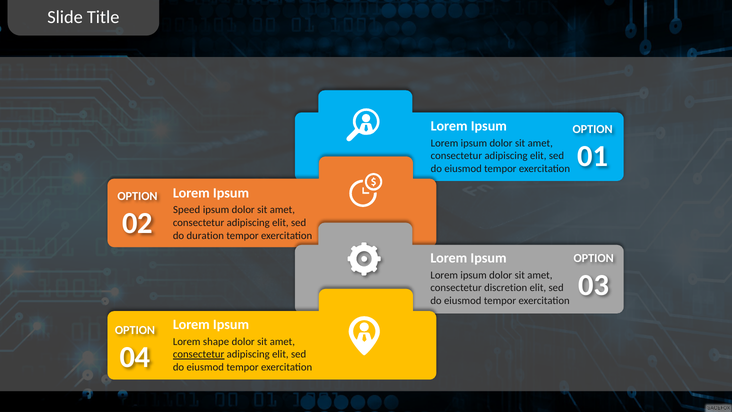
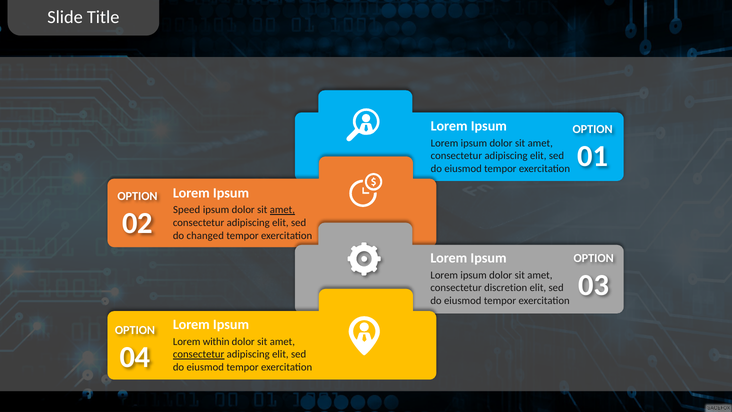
amet at (282, 210) underline: none -> present
duration: duration -> changed
shape: shape -> within
